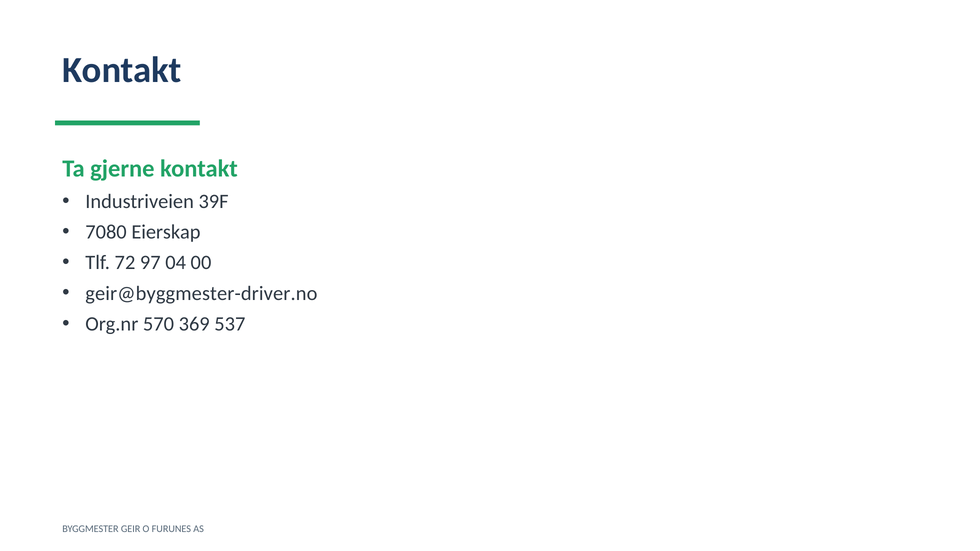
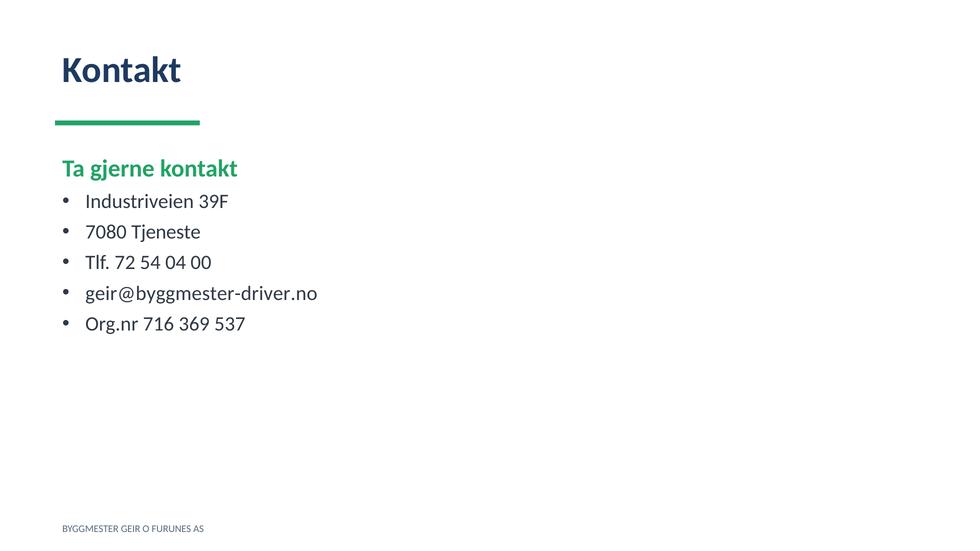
Eierskap: Eierskap -> Tjeneste
97: 97 -> 54
570: 570 -> 716
